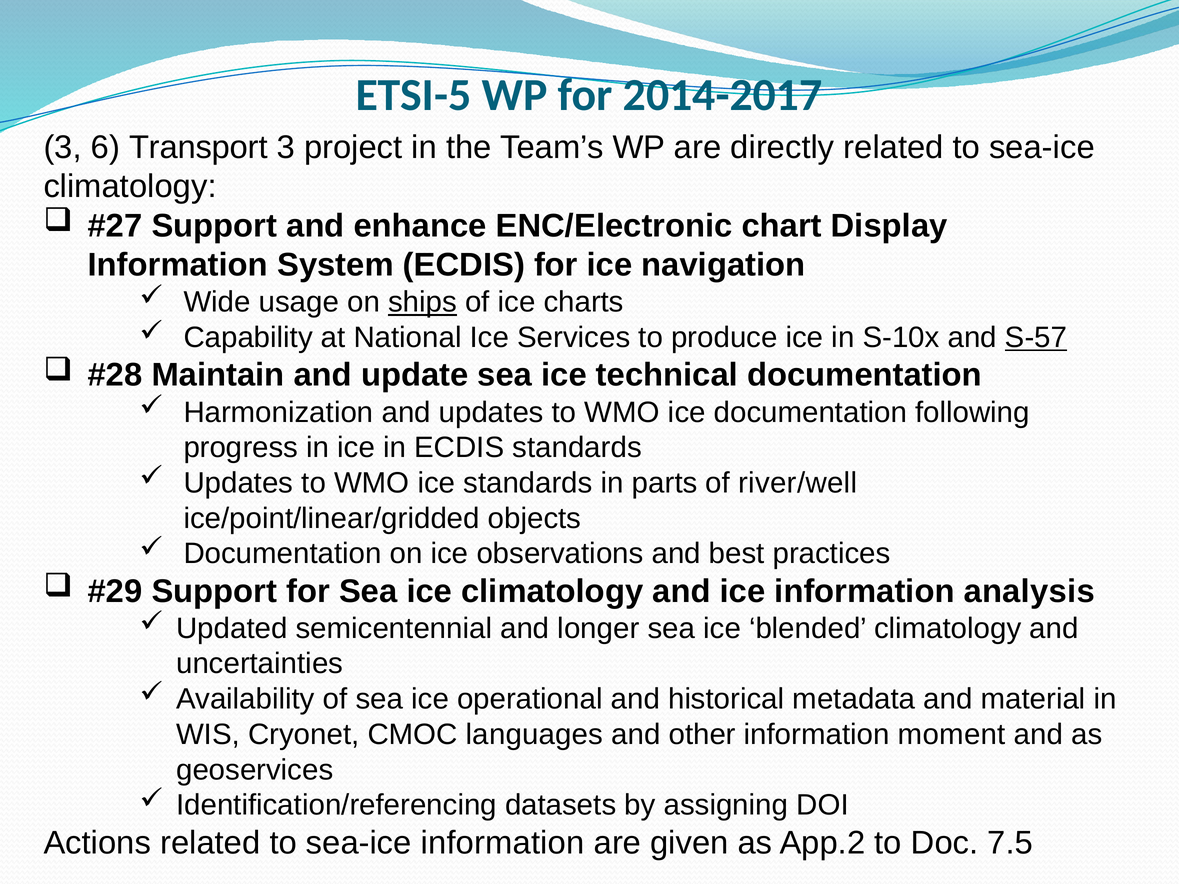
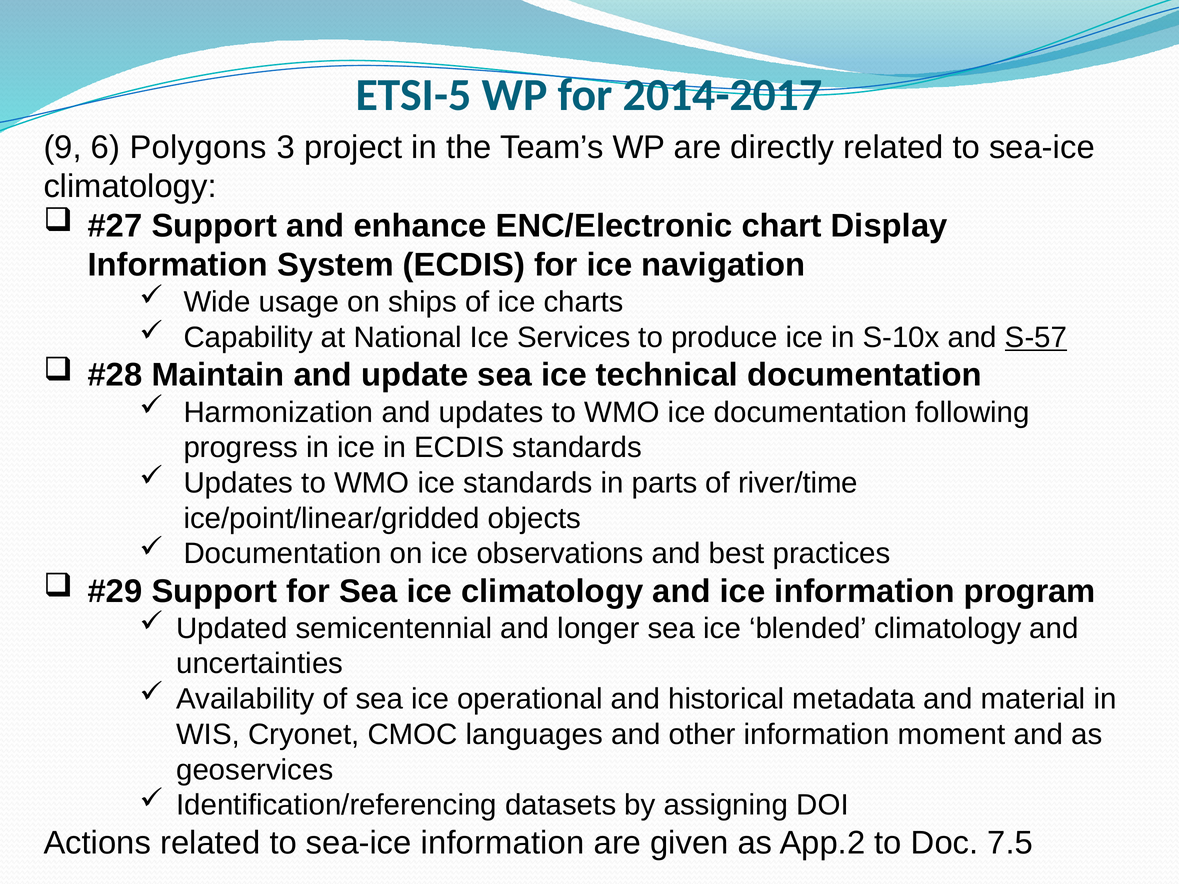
3 at (63, 147): 3 -> 9
Transport: Transport -> Polygons
ships underline: present -> none
river/well: river/well -> river/time
analysis: analysis -> program
